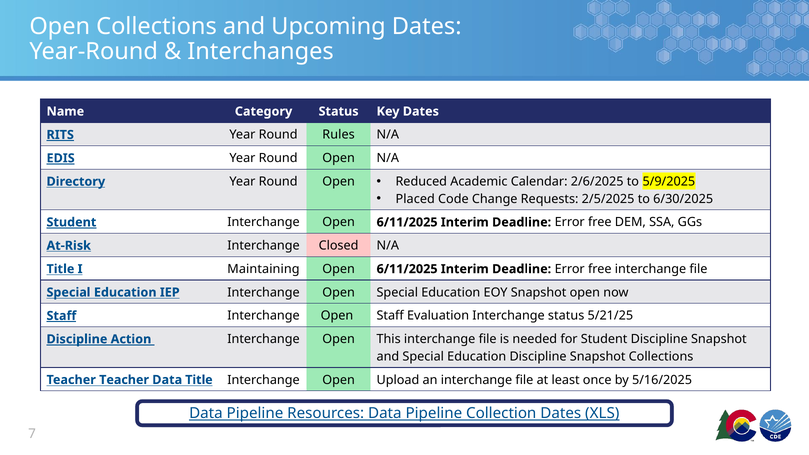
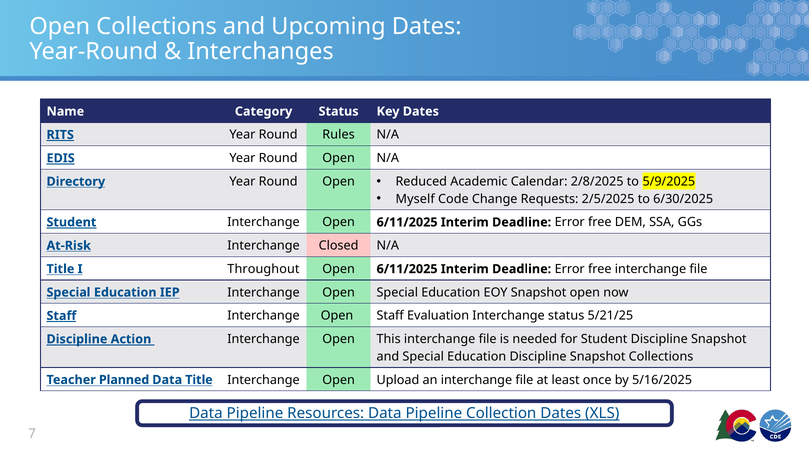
2/6/2025: 2/6/2025 -> 2/8/2025
Placed: Placed -> Myself
Maintaining: Maintaining -> Throughout
Teacher Teacher: Teacher -> Planned
